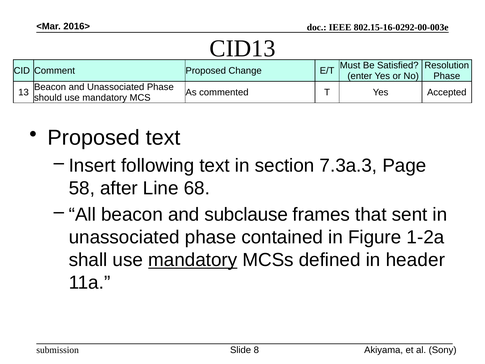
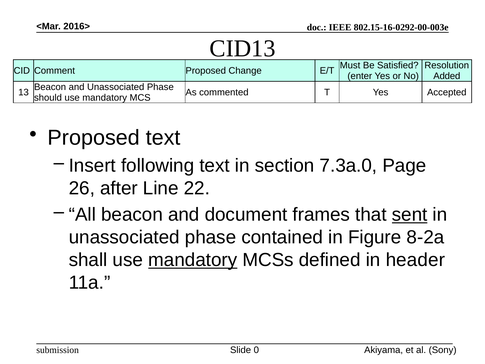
Phase at (447, 76): Phase -> Added
7.3a.3: 7.3a.3 -> 7.3a.0
58: 58 -> 26
68: 68 -> 22
subclause: subclause -> document
sent underline: none -> present
1-2a: 1-2a -> 8-2a
8: 8 -> 0
